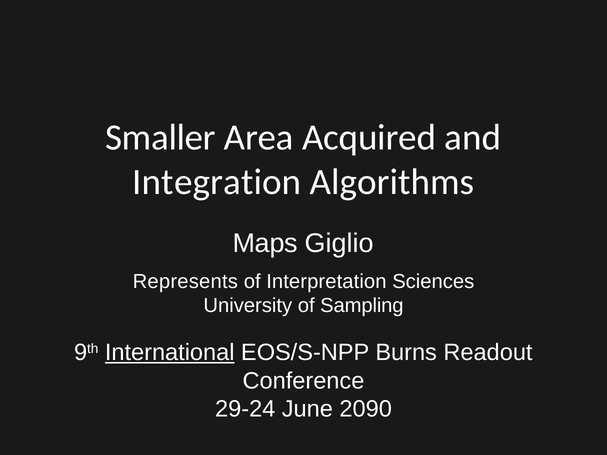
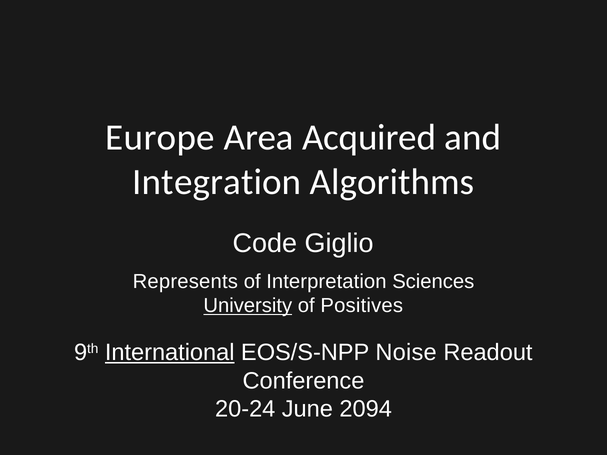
Smaller: Smaller -> Europe
Maps: Maps -> Code
University underline: none -> present
Sampling: Sampling -> Positives
Burns: Burns -> Noise
29-24: 29-24 -> 20-24
2090: 2090 -> 2094
